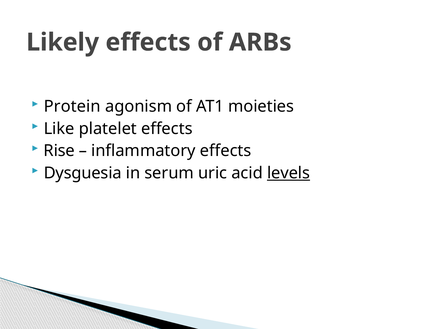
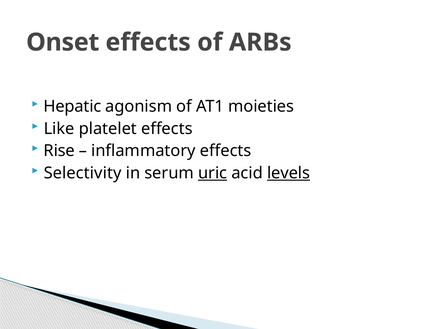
Likely: Likely -> Onset
Protein: Protein -> Hepatic
Dysguesia: Dysguesia -> Selectivity
uric underline: none -> present
